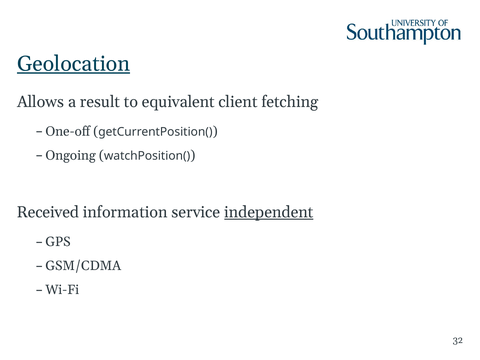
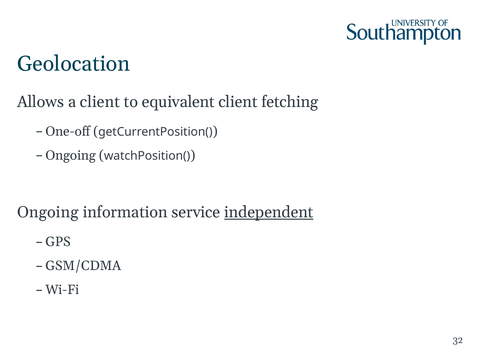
Geolocation underline: present -> none
a result: result -> client
Received at (48, 212): Received -> Ongoing
